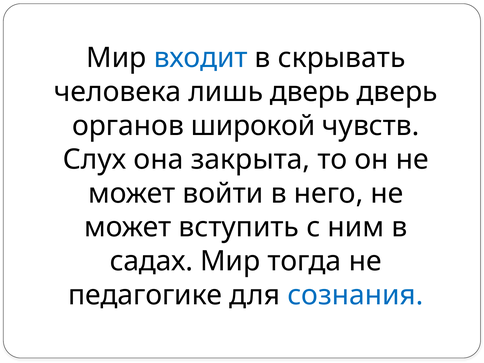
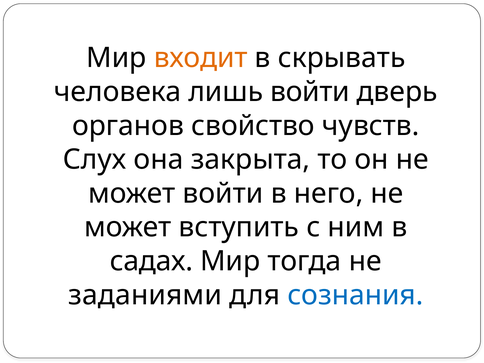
входит colour: blue -> orange
лишь дверь: дверь -> войти
широкой: широкой -> свойство
педагогике: педагогике -> заданиями
